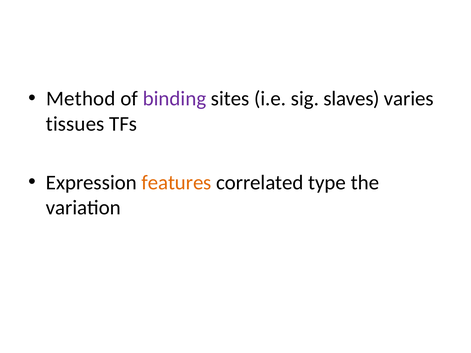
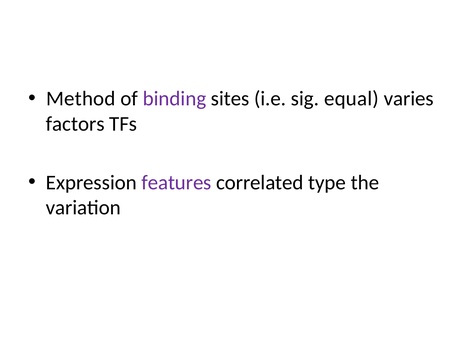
slaves: slaves -> equal
tissues: tissues -> factors
features colour: orange -> purple
